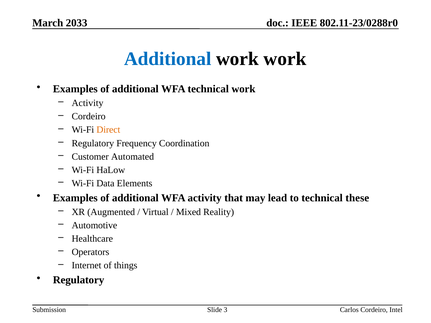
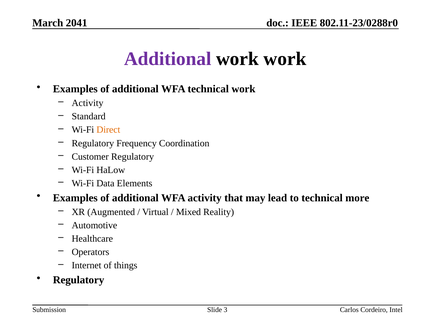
2033: 2033 -> 2041
Additional at (168, 59) colour: blue -> purple
Cordeiro at (89, 117): Cordeiro -> Standard
Customer Automated: Automated -> Regulatory
these: these -> more
